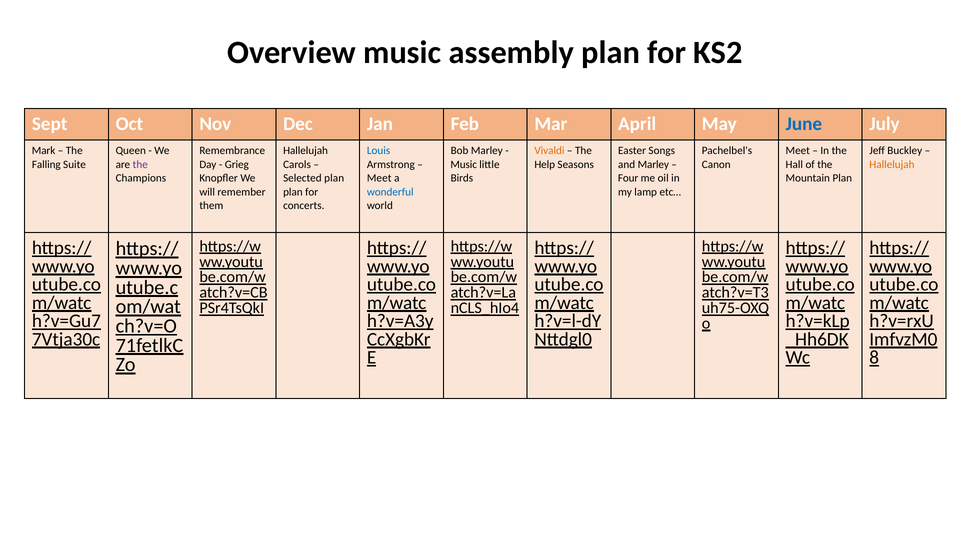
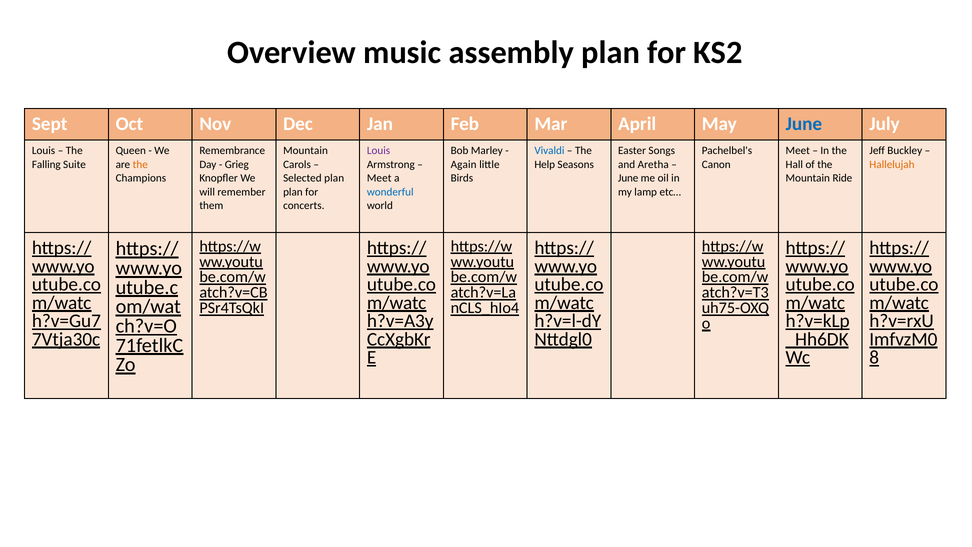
Mark at (44, 151): Mark -> Louis
Hallelujah at (306, 151): Hallelujah -> Mountain
Louis at (379, 151) colour: blue -> purple
Vivaldi colour: orange -> blue
the at (140, 164) colour: purple -> orange
Music at (464, 164): Music -> Again
and Marley: Marley -> Aretha
Four at (628, 178): Four -> June
Mountain Plan: Plan -> Ride
